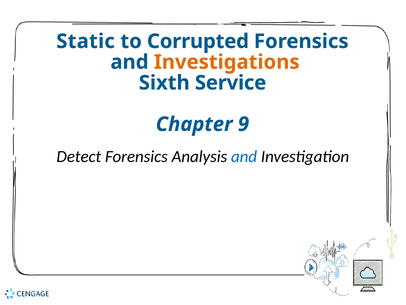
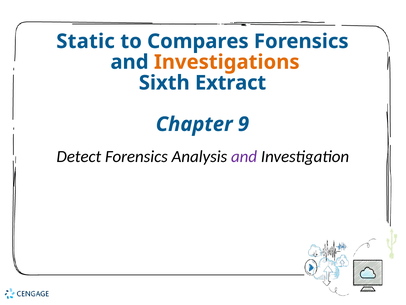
Corrupted: Corrupted -> Compares
Service: Service -> Extract
and at (244, 156) colour: blue -> purple
